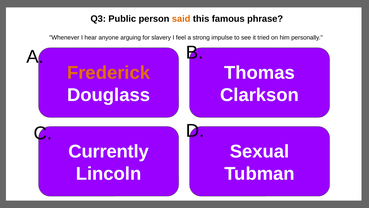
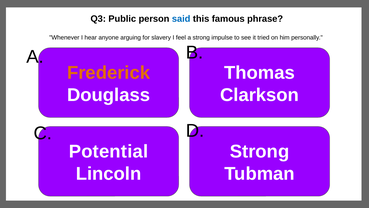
said colour: orange -> blue
Currently: Currently -> Potential
Sexual at (260, 151): Sexual -> Strong
